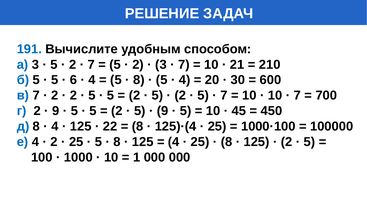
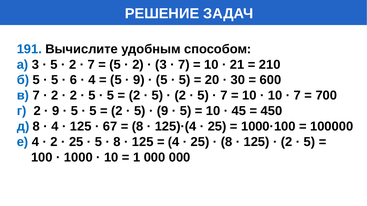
8 at (139, 80): 8 -> 9
4 at (185, 80): 4 -> 5
22: 22 -> 67
